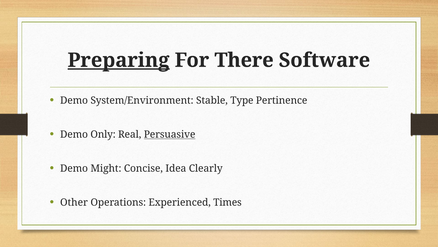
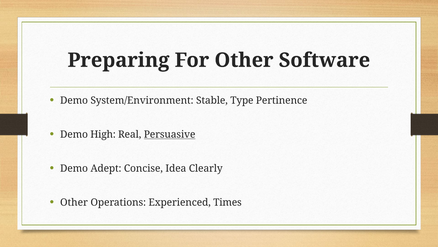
Preparing underline: present -> none
For There: There -> Other
Only: Only -> High
Might: Might -> Adept
